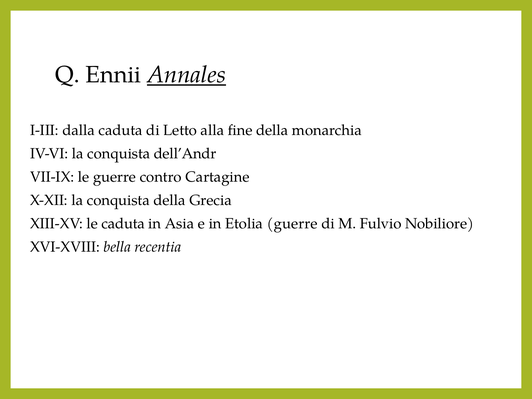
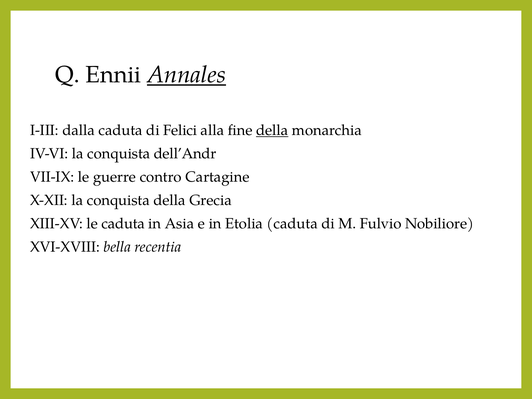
Letto: Letto -> Felici
della at (272, 130) underline: none -> present
Etolia guerre: guerre -> caduta
